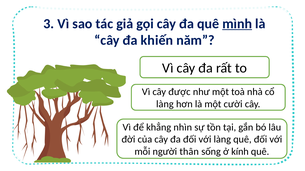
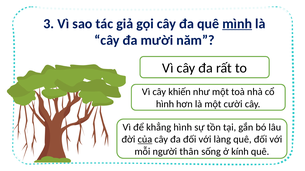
khiến: khiến -> mười
được: được -> khiến
làng at (165, 104): làng -> hình
khẳng nhìn: nhìn -> hình
của underline: none -> present
